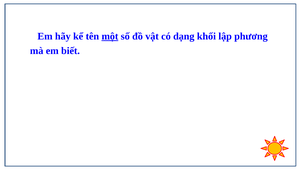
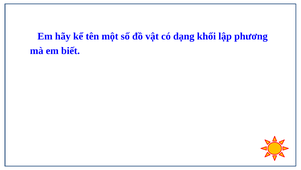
một underline: present -> none
